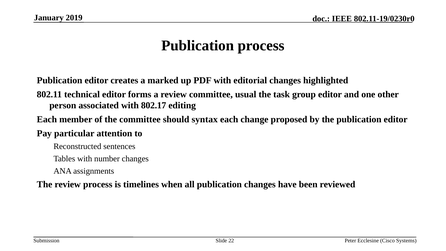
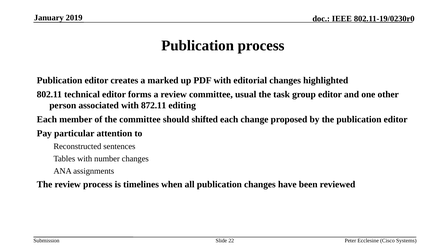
802.17: 802.17 -> 872.11
syntax: syntax -> shifted
